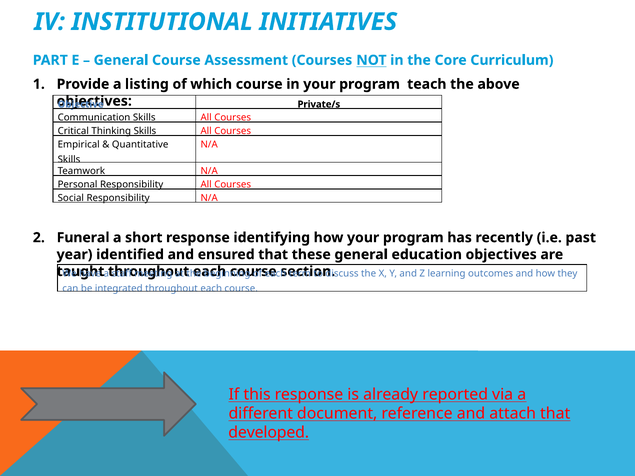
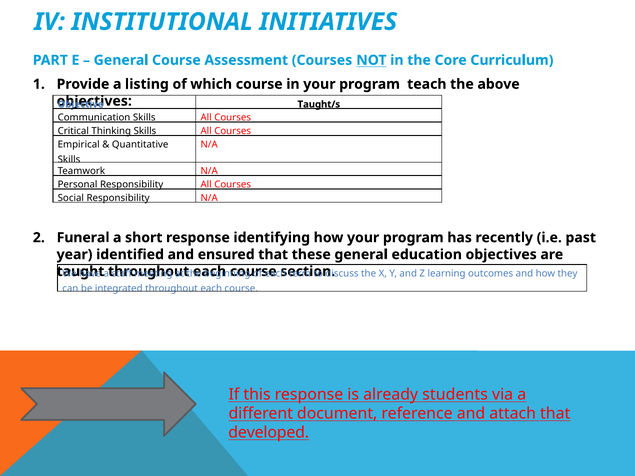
Private/s: Private/s -> Taught/s
reported: reported -> students
